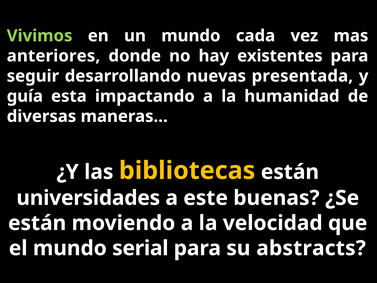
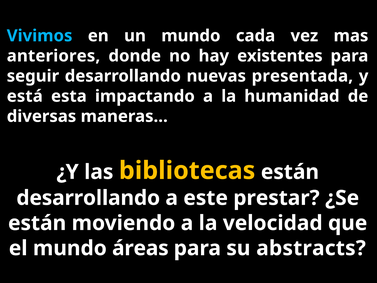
Vivimos colour: light green -> light blue
guía: guía -> está
universidades at (88, 198): universidades -> desarrollando
buenas: buenas -> prestar
serial: serial -> áreas
